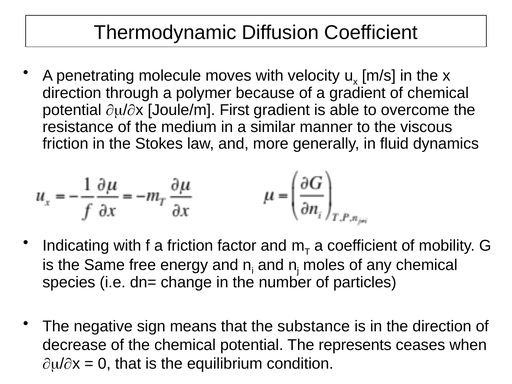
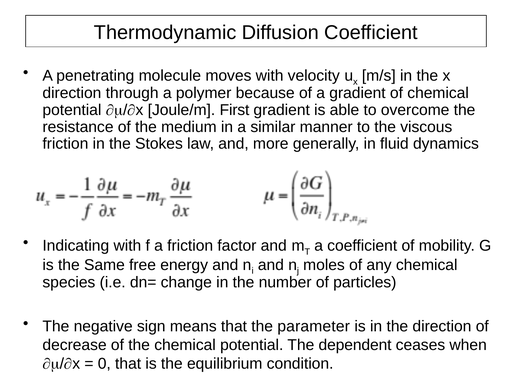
substance: substance -> parameter
represents: represents -> dependent
